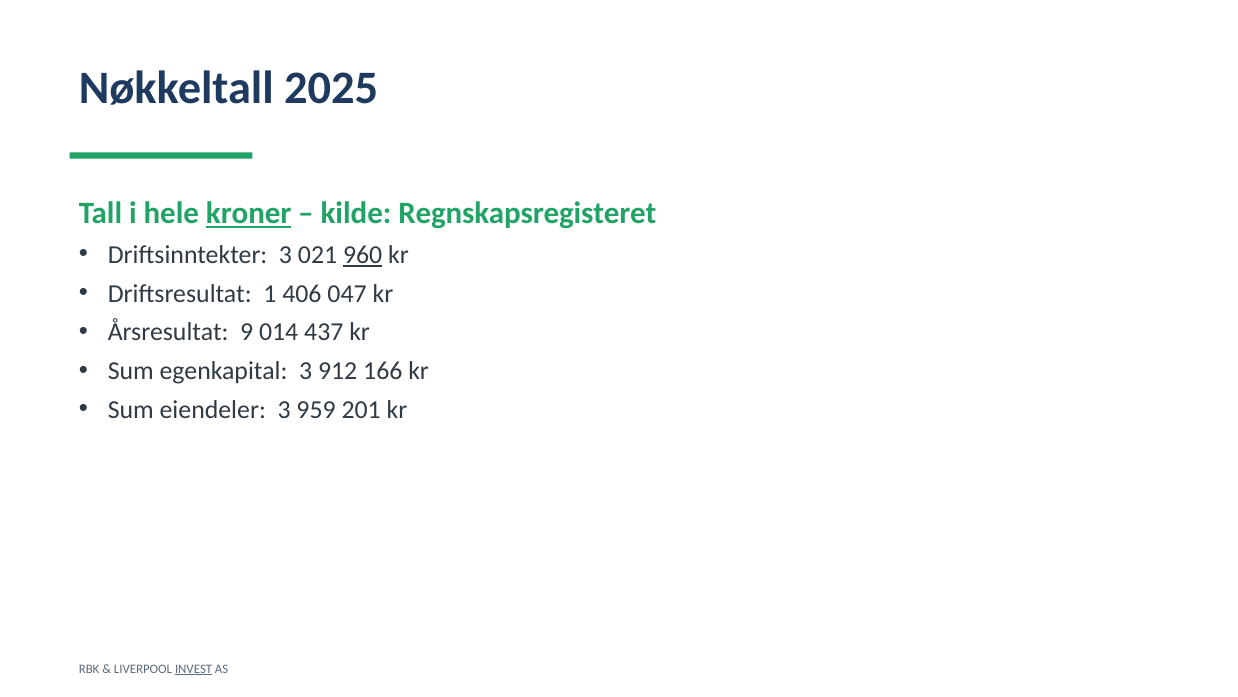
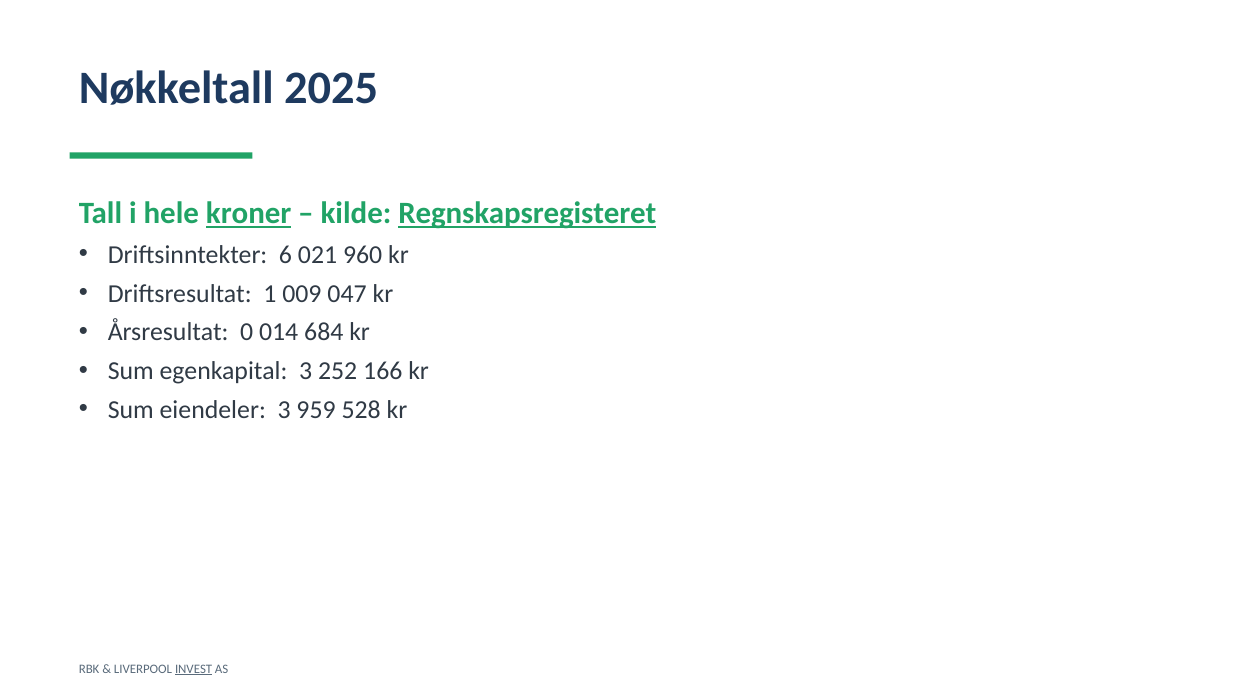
Regnskapsregisteret underline: none -> present
Driftsinntekter 3: 3 -> 6
960 underline: present -> none
406: 406 -> 009
9: 9 -> 0
437: 437 -> 684
912: 912 -> 252
201: 201 -> 528
